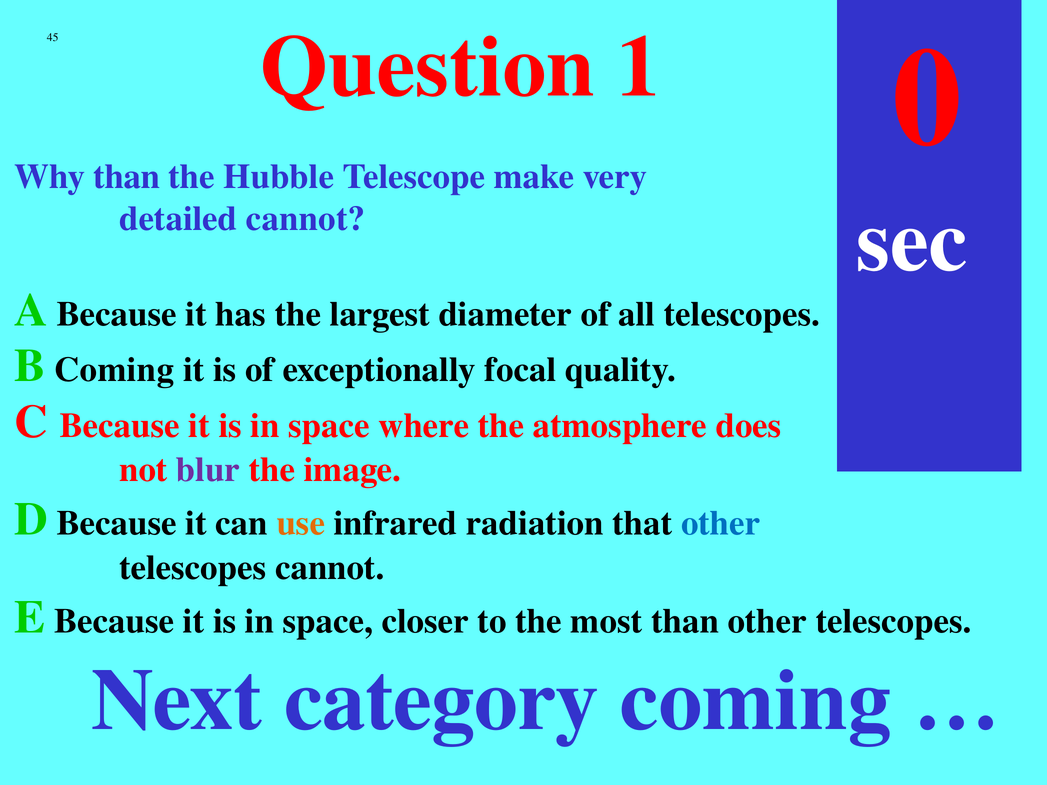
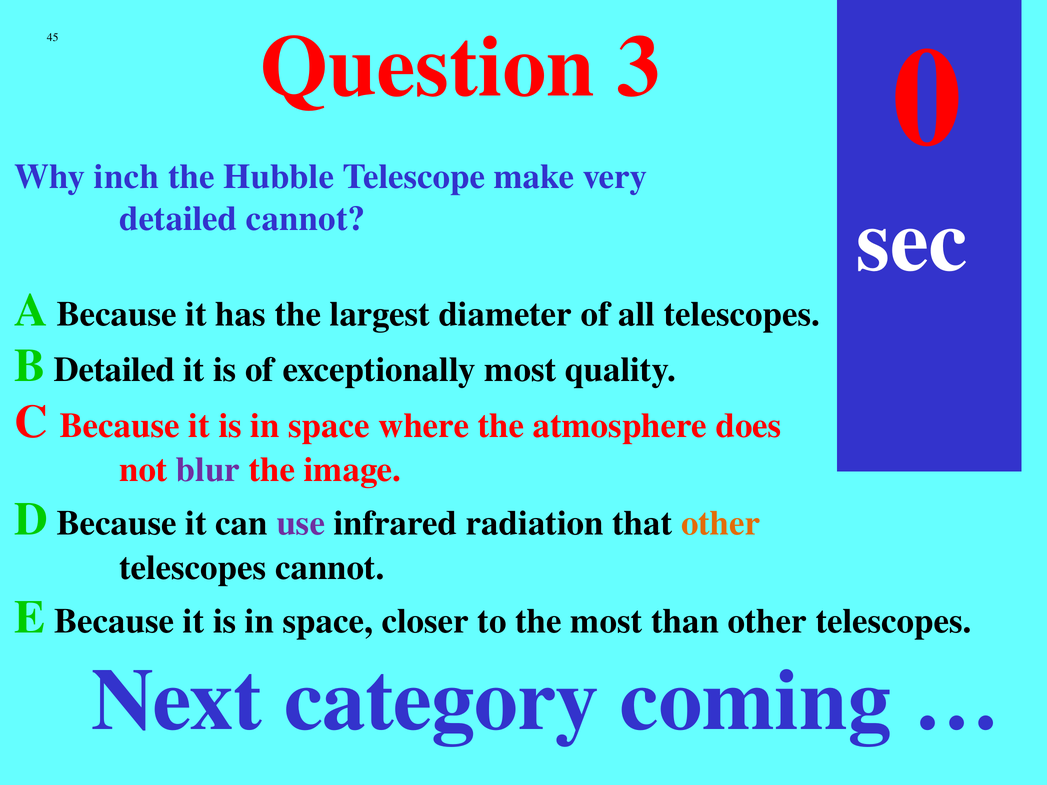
Question 1: 1 -> 3
Why than: than -> inch
B Coming: Coming -> Detailed
exceptionally focal: focal -> most
use colour: orange -> purple
other at (721, 524) colour: blue -> orange
